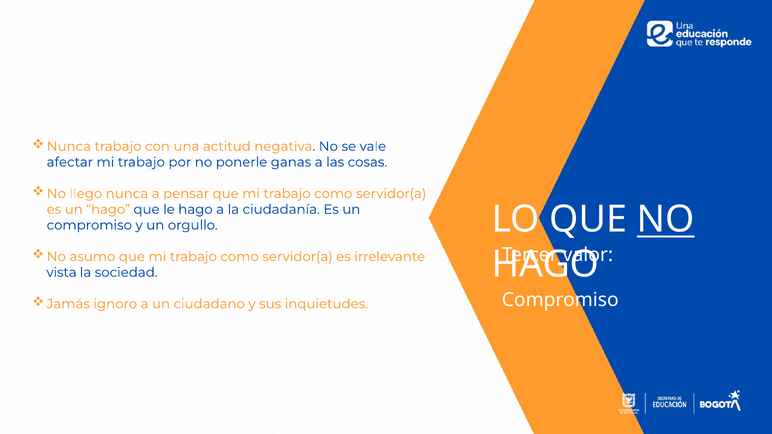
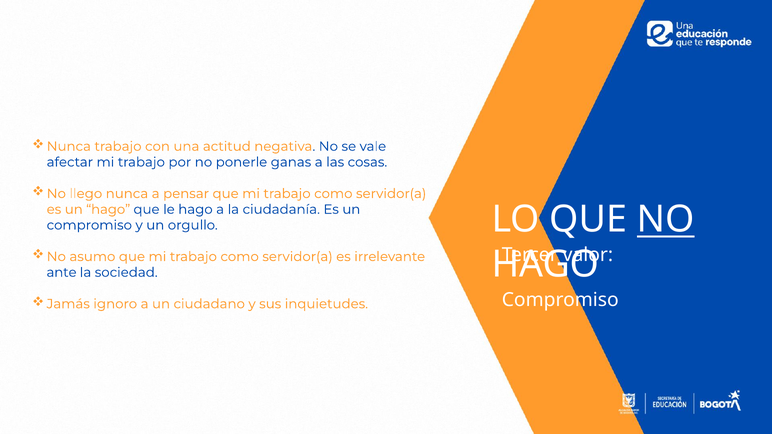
vista: vista -> ante
